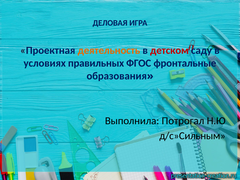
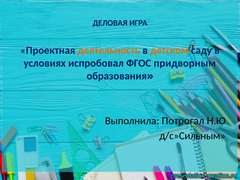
детском colour: red -> orange
правильных: правильных -> испробовал
фронтальные: фронтальные -> придворным
